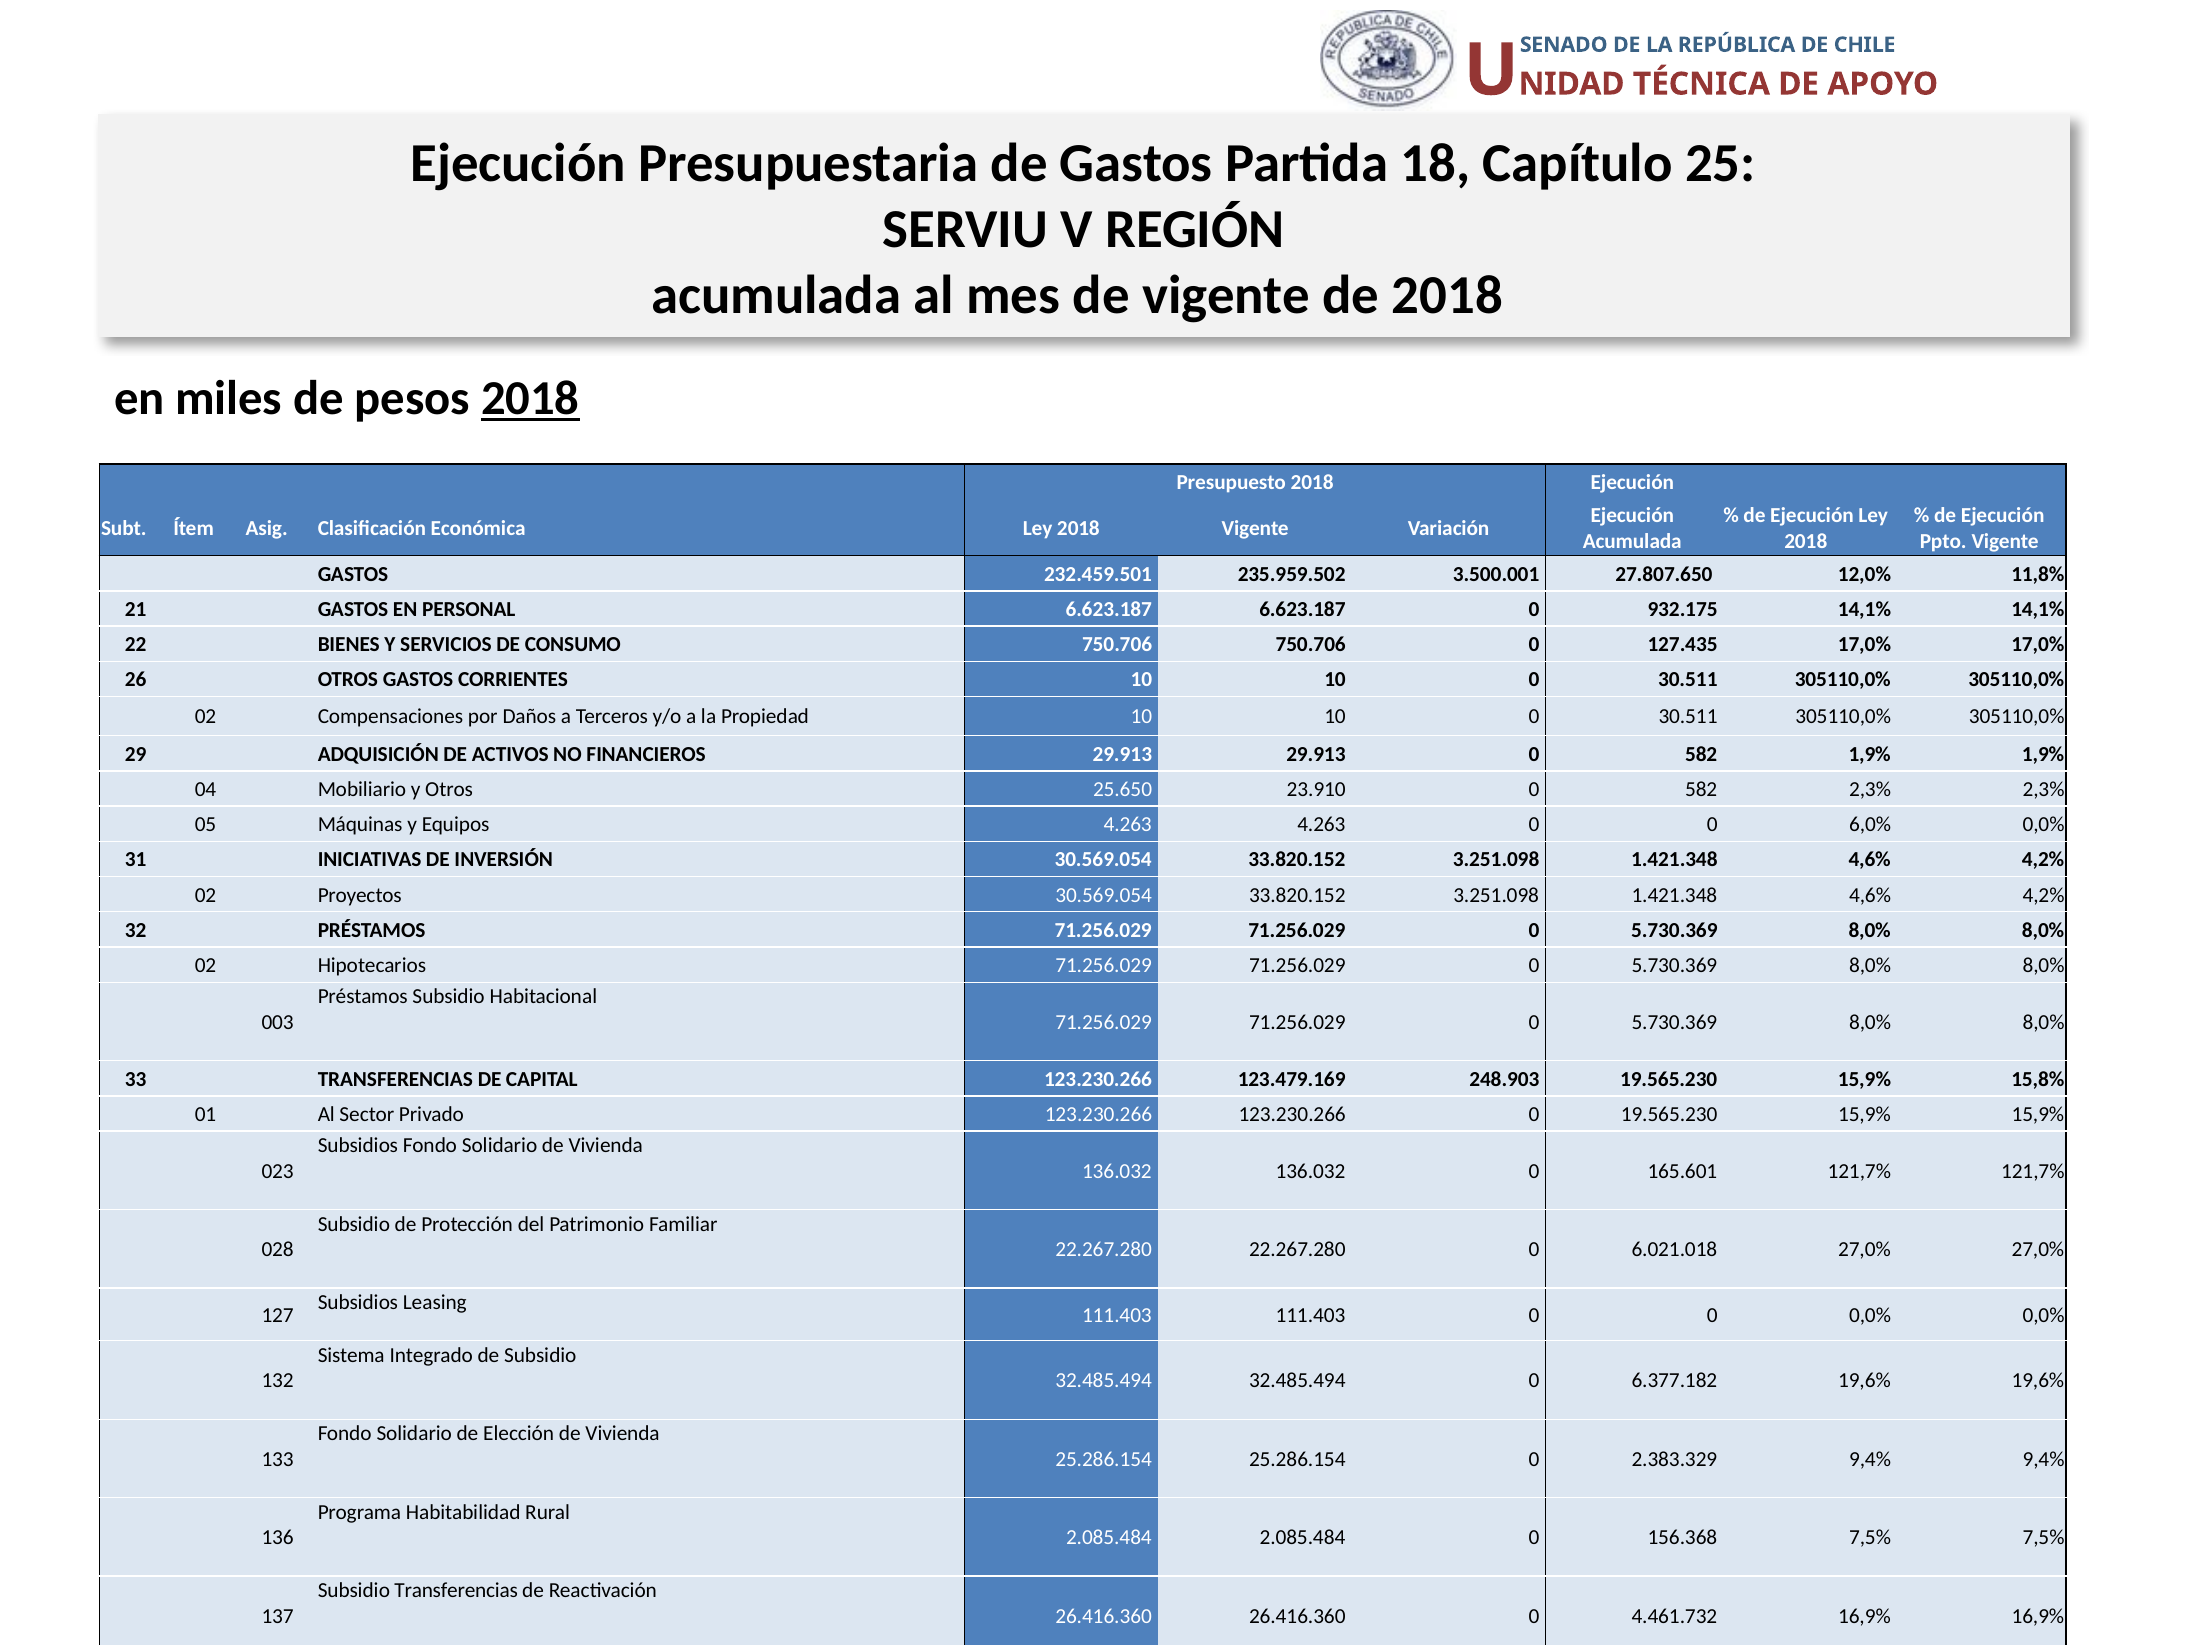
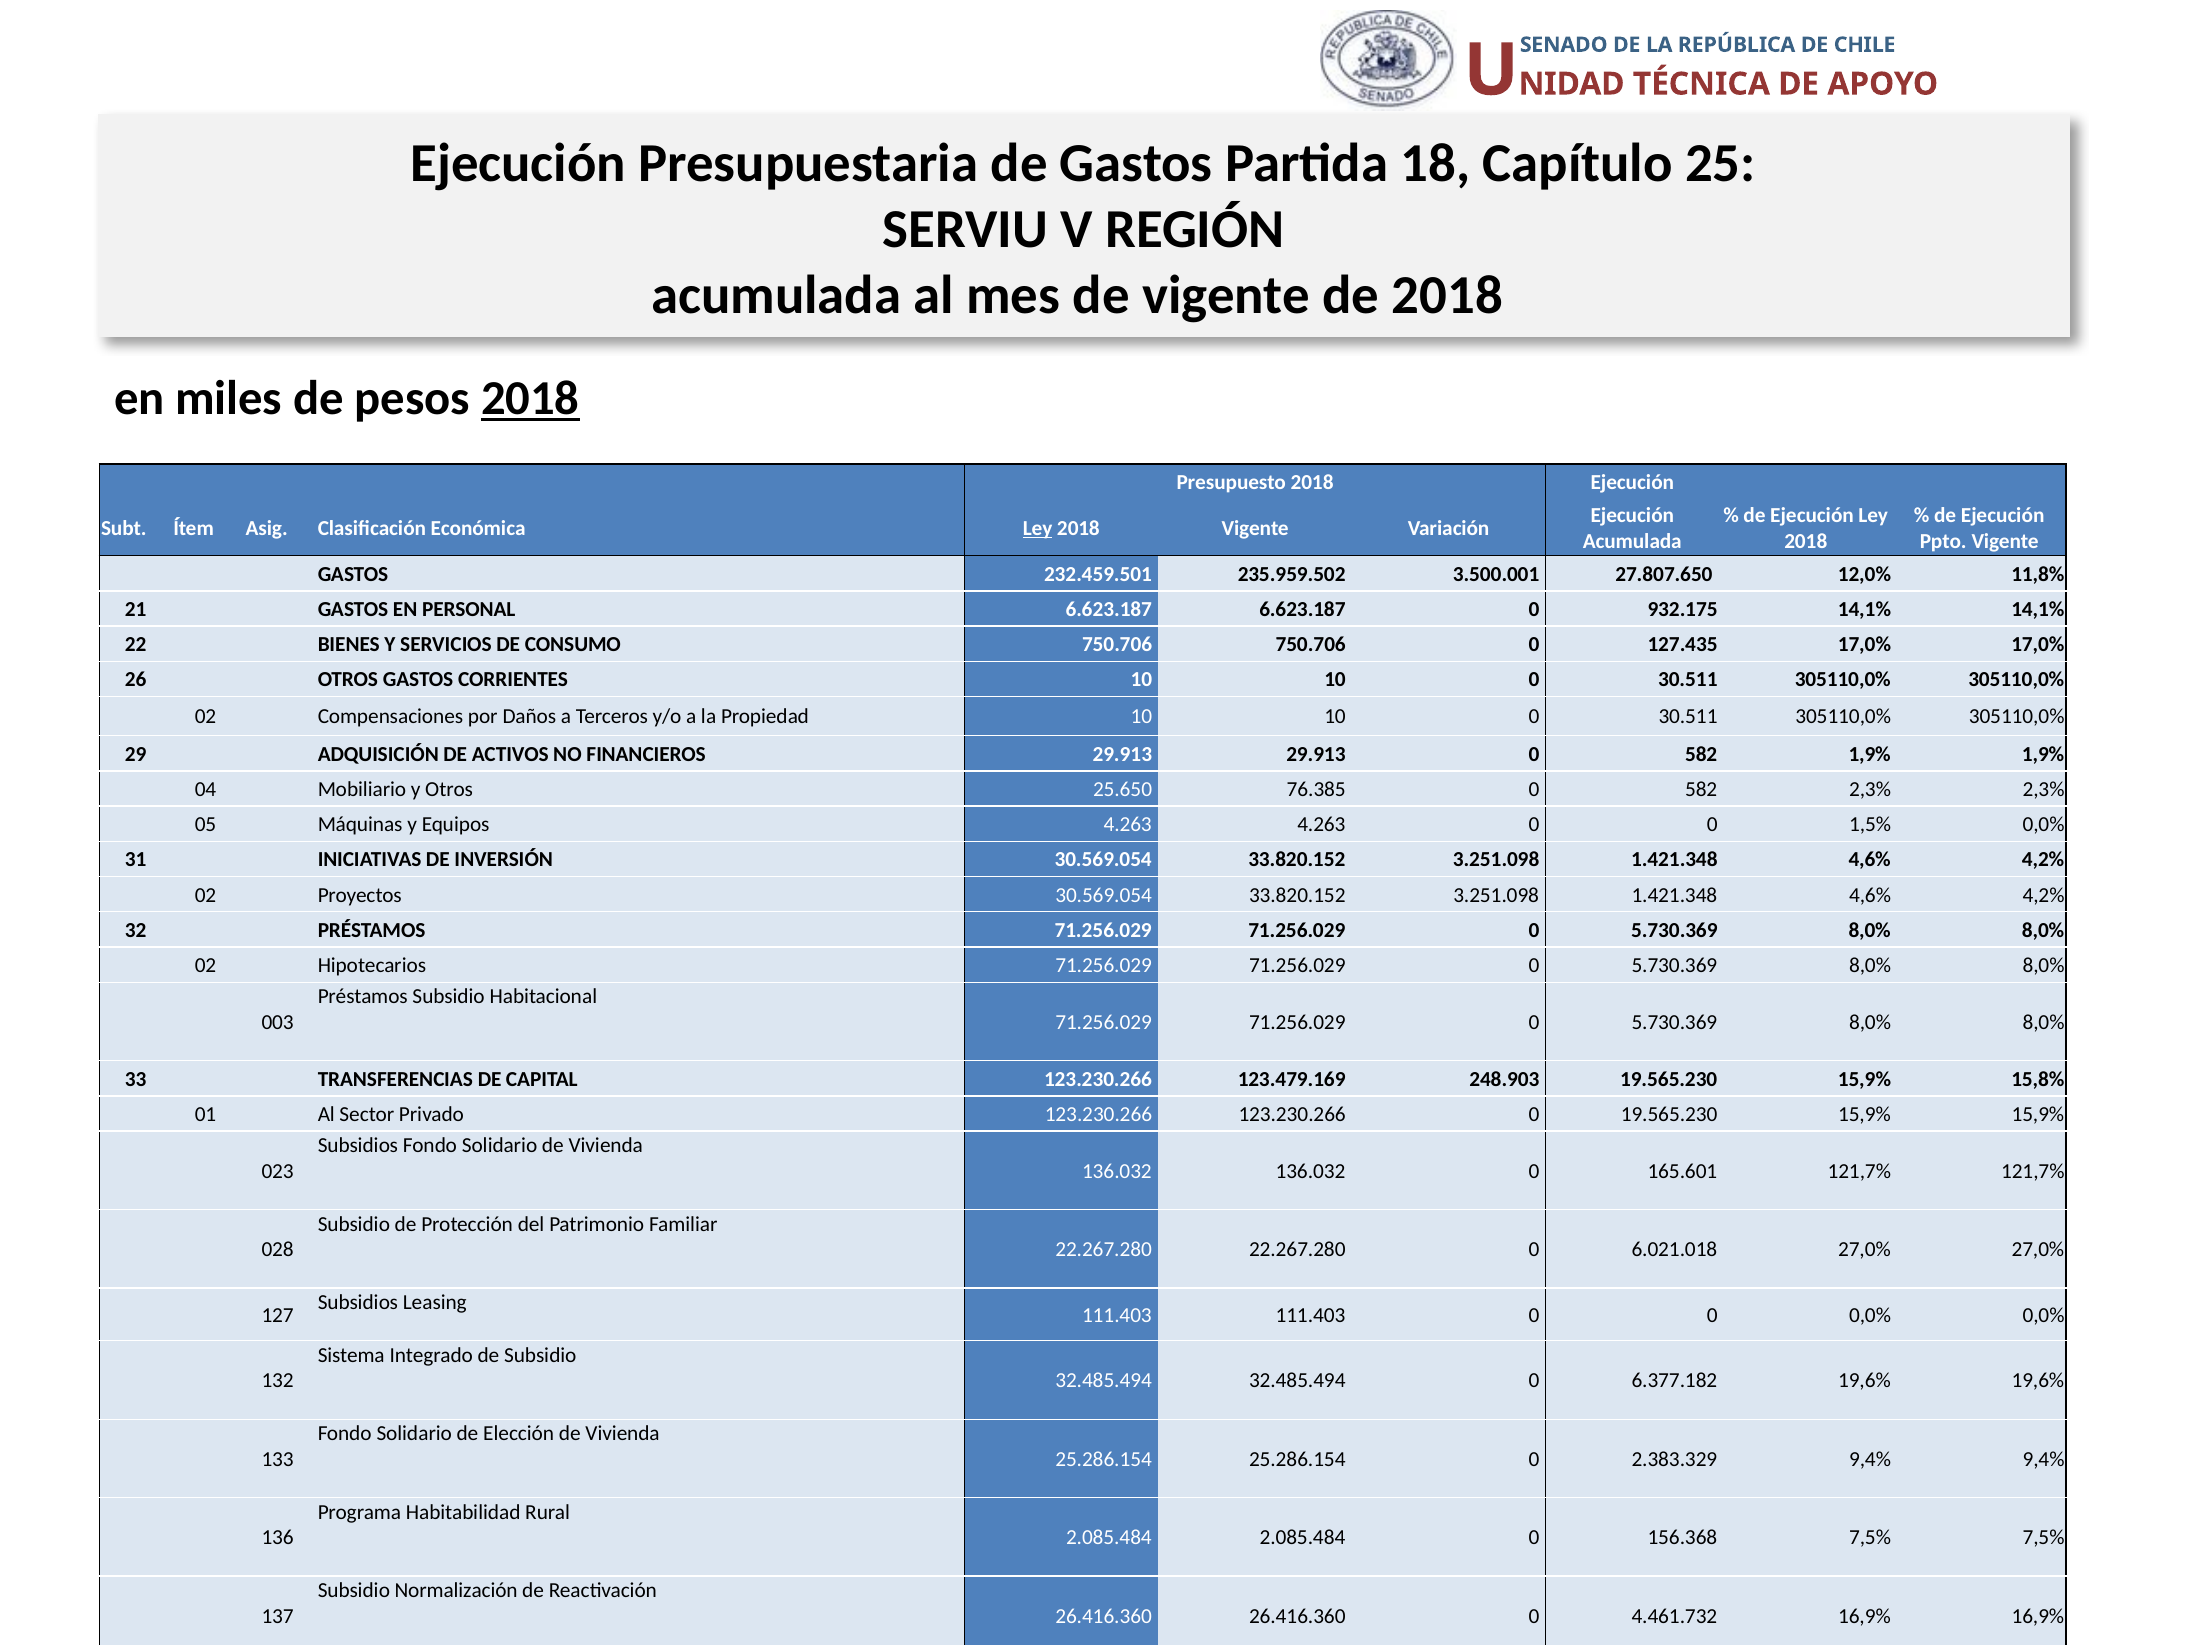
Ley at (1038, 528) underline: none -> present
23.910: 23.910 -> 76.385
6,0%: 6,0% -> 1,5%
Subsidio Transferencias: Transferencias -> Normalización
